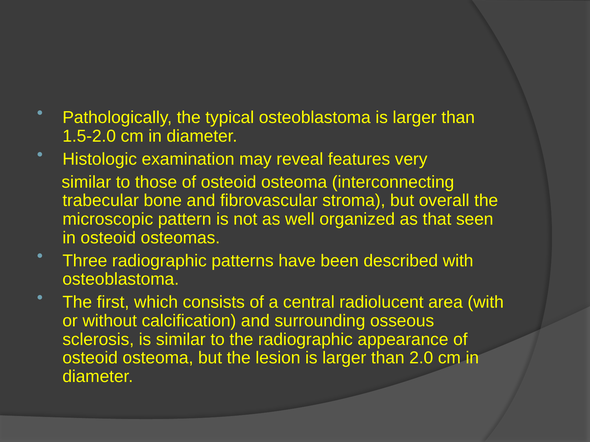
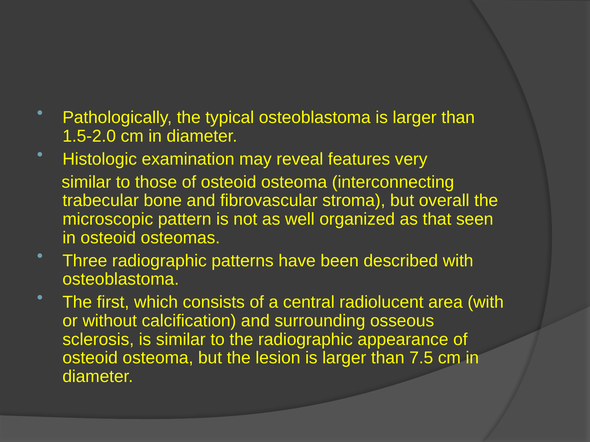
2.0: 2.0 -> 7.5
